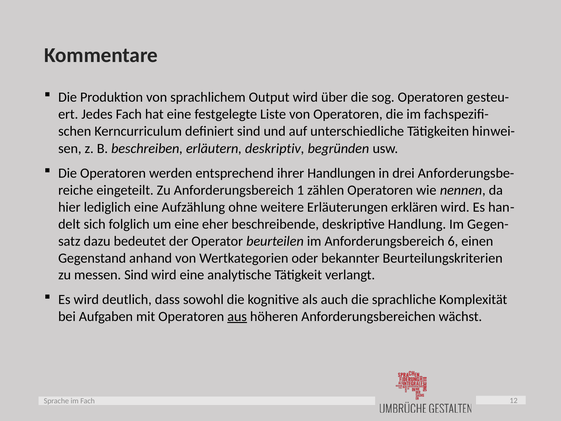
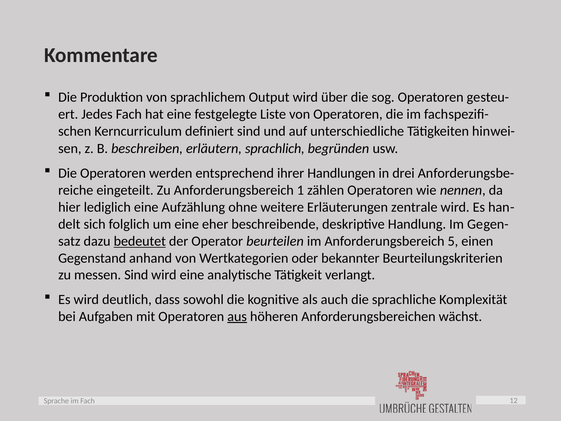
deskriptiv: deskriptiv -> sprachlich
erklären: erklären -> zentrale
bedeutet underline: none -> present
6: 6 -> 5
